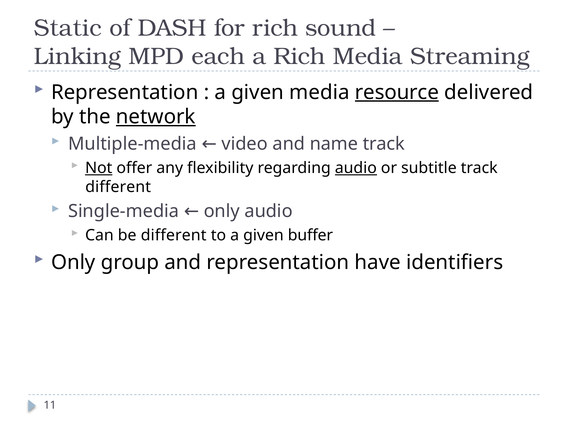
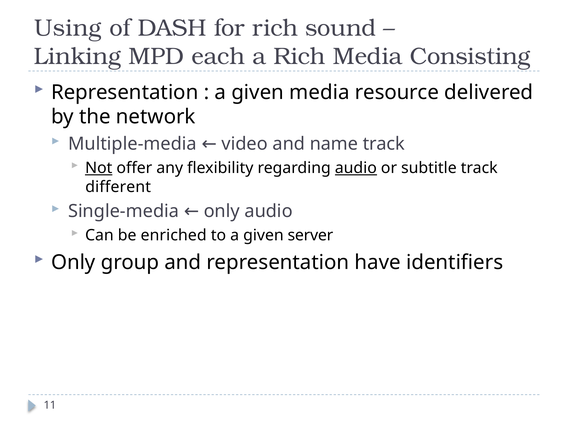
Static: Static -> Using
Streaming: Streaming -> Consisting
resource underline: present -> none
network underline: present -> none
be different: different -> enriched
buffer: buffer -> server
